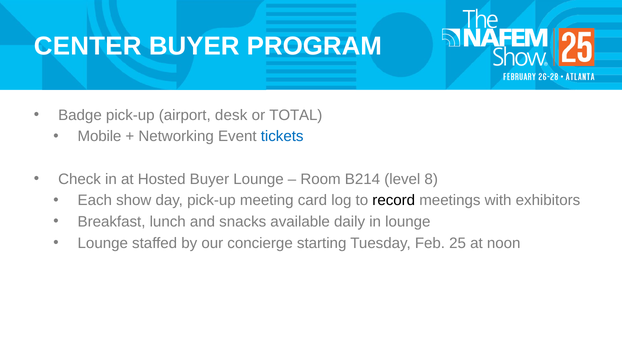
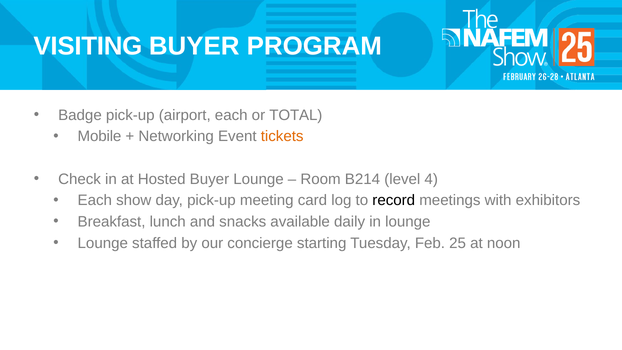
CENTER: CENTER -> VISITING
airport desk: desk -> each
tickets colour: blue -> orange
8: 8 -> 4
